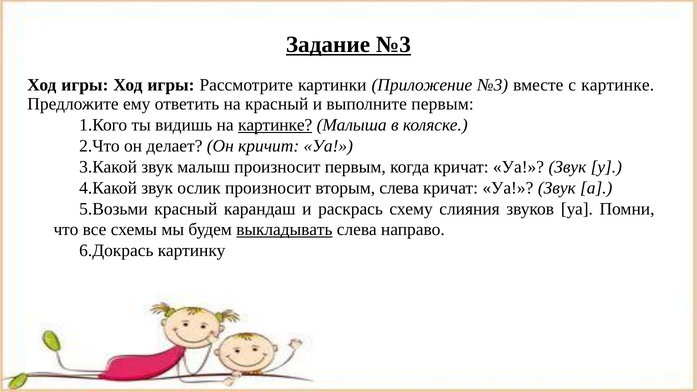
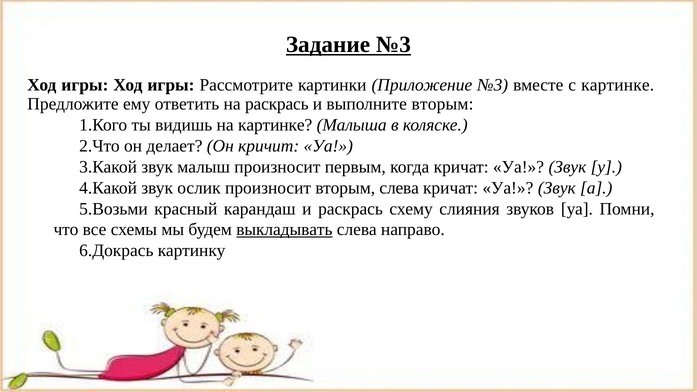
на красный: красный -> раскрась
выполните первым: первым -> вторым
картинке at (275, 125) underline: present -> none
